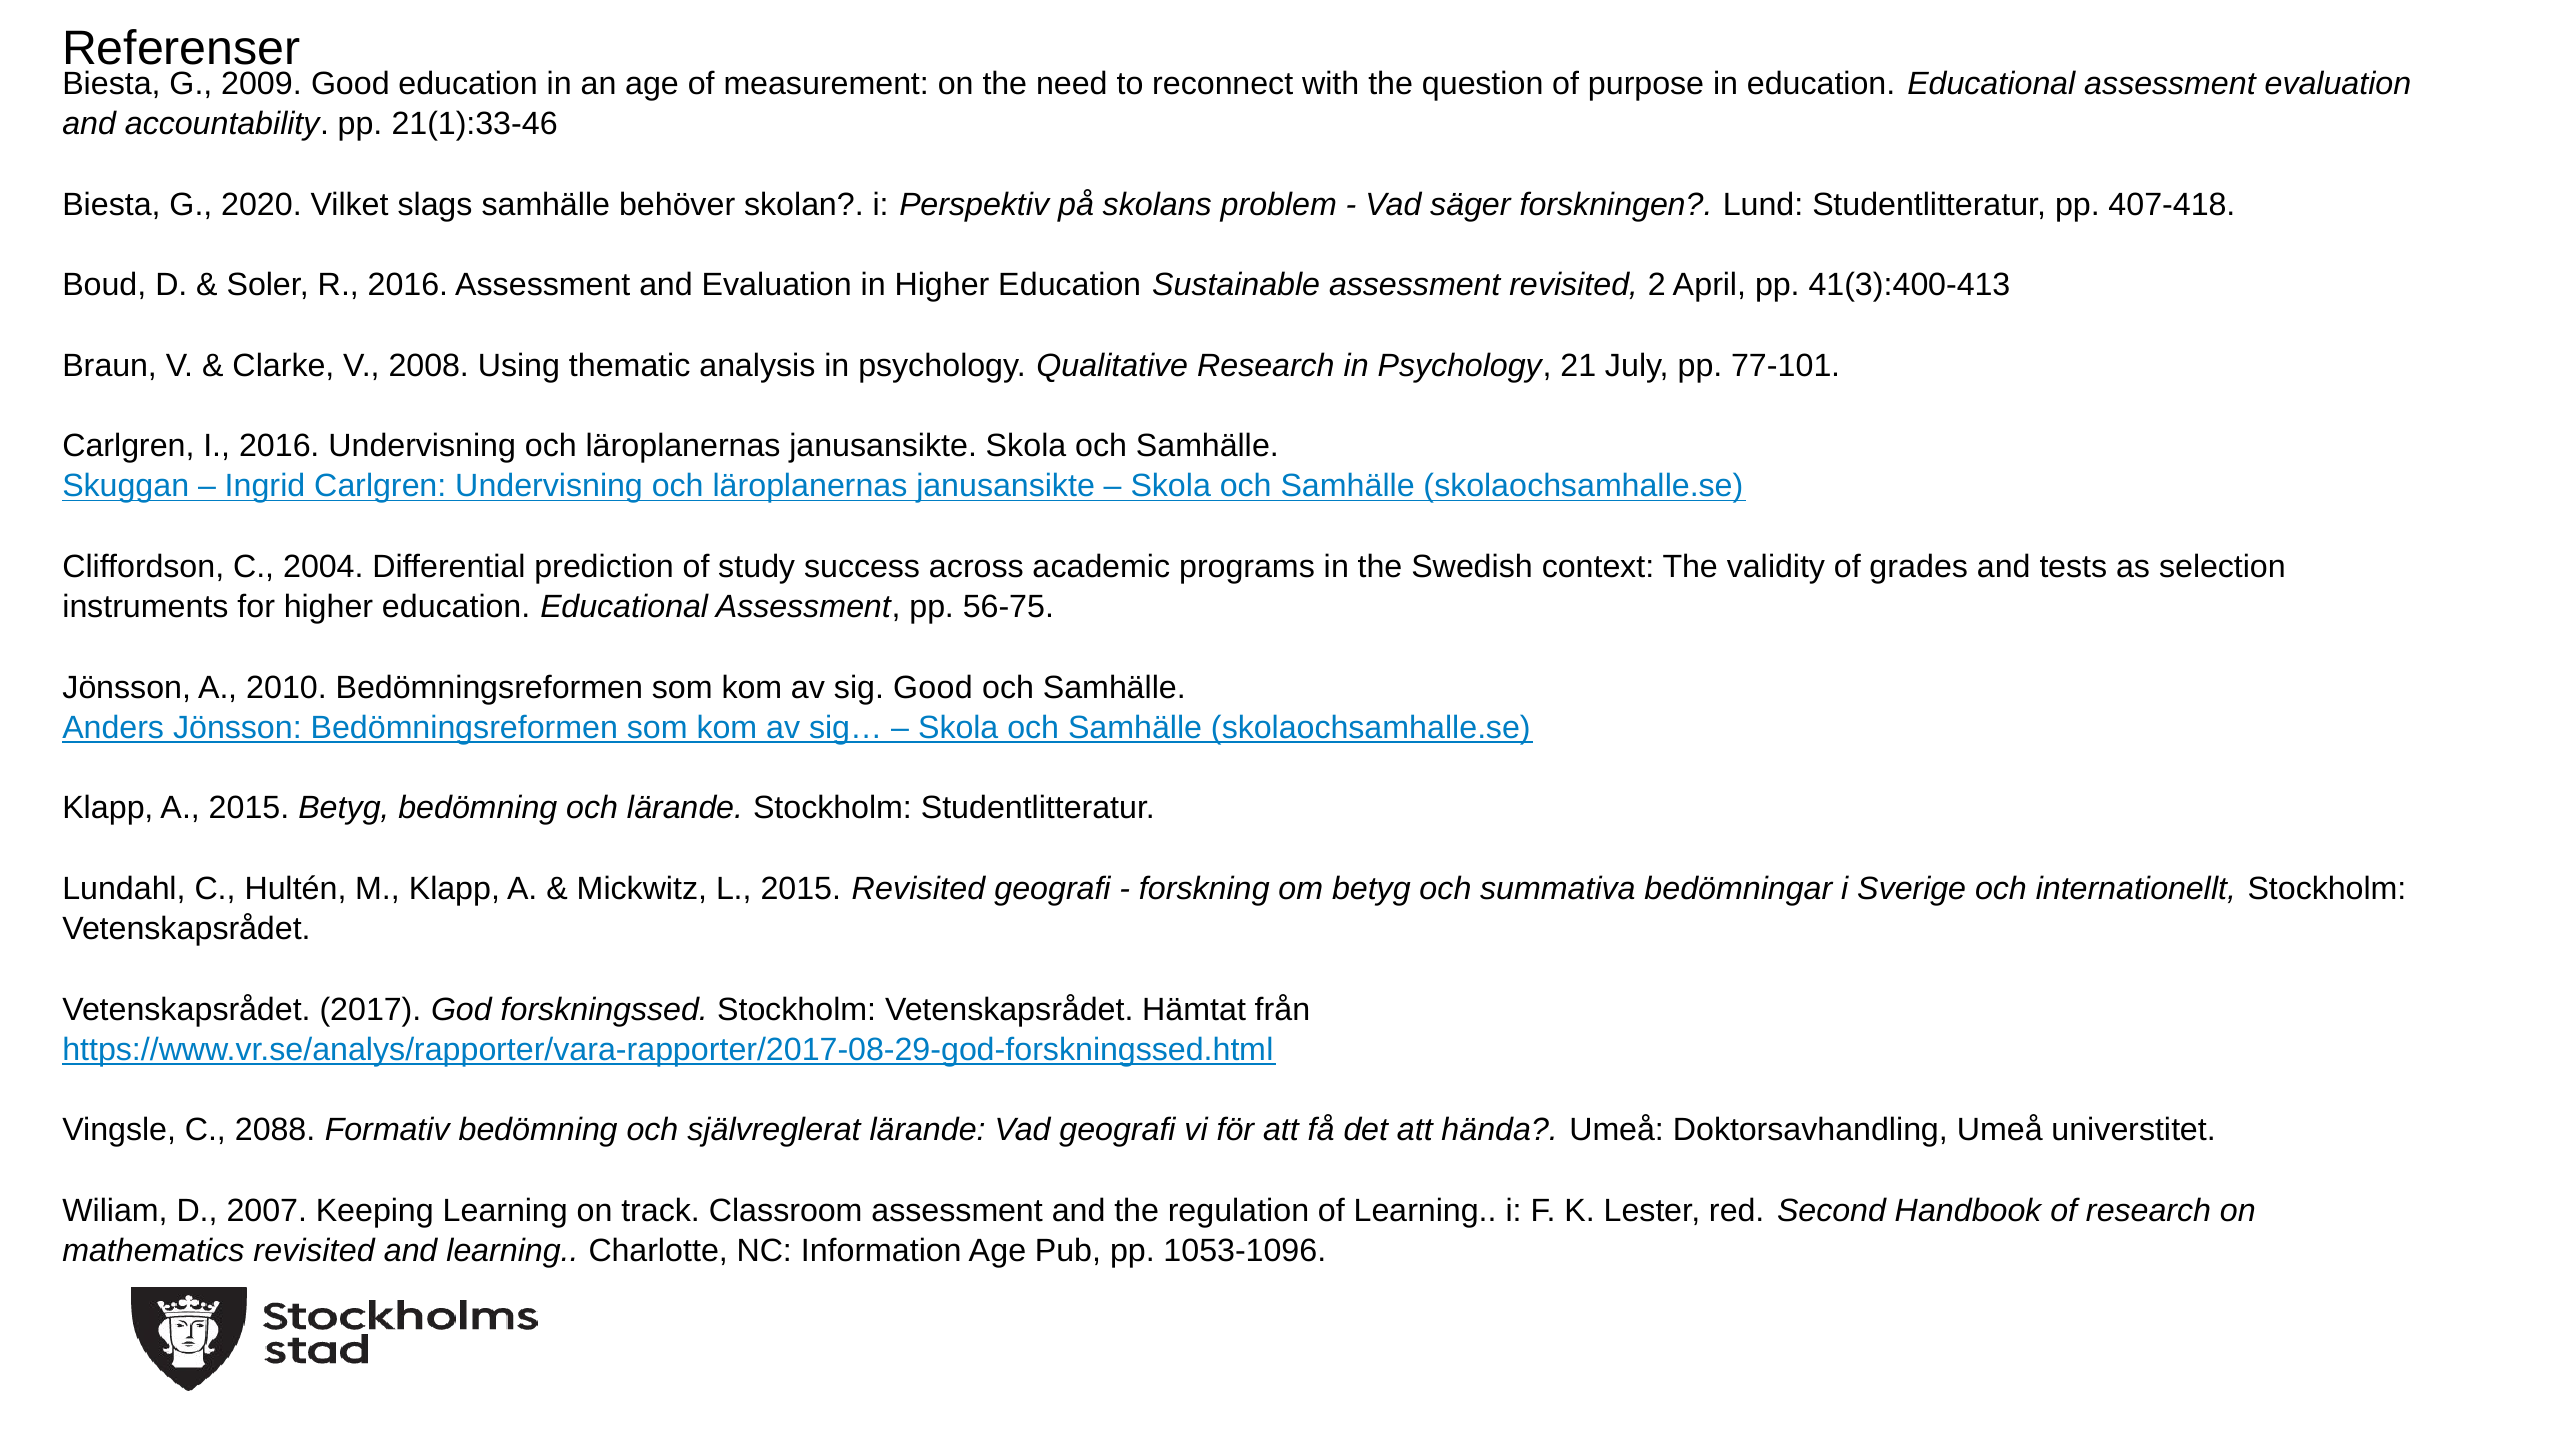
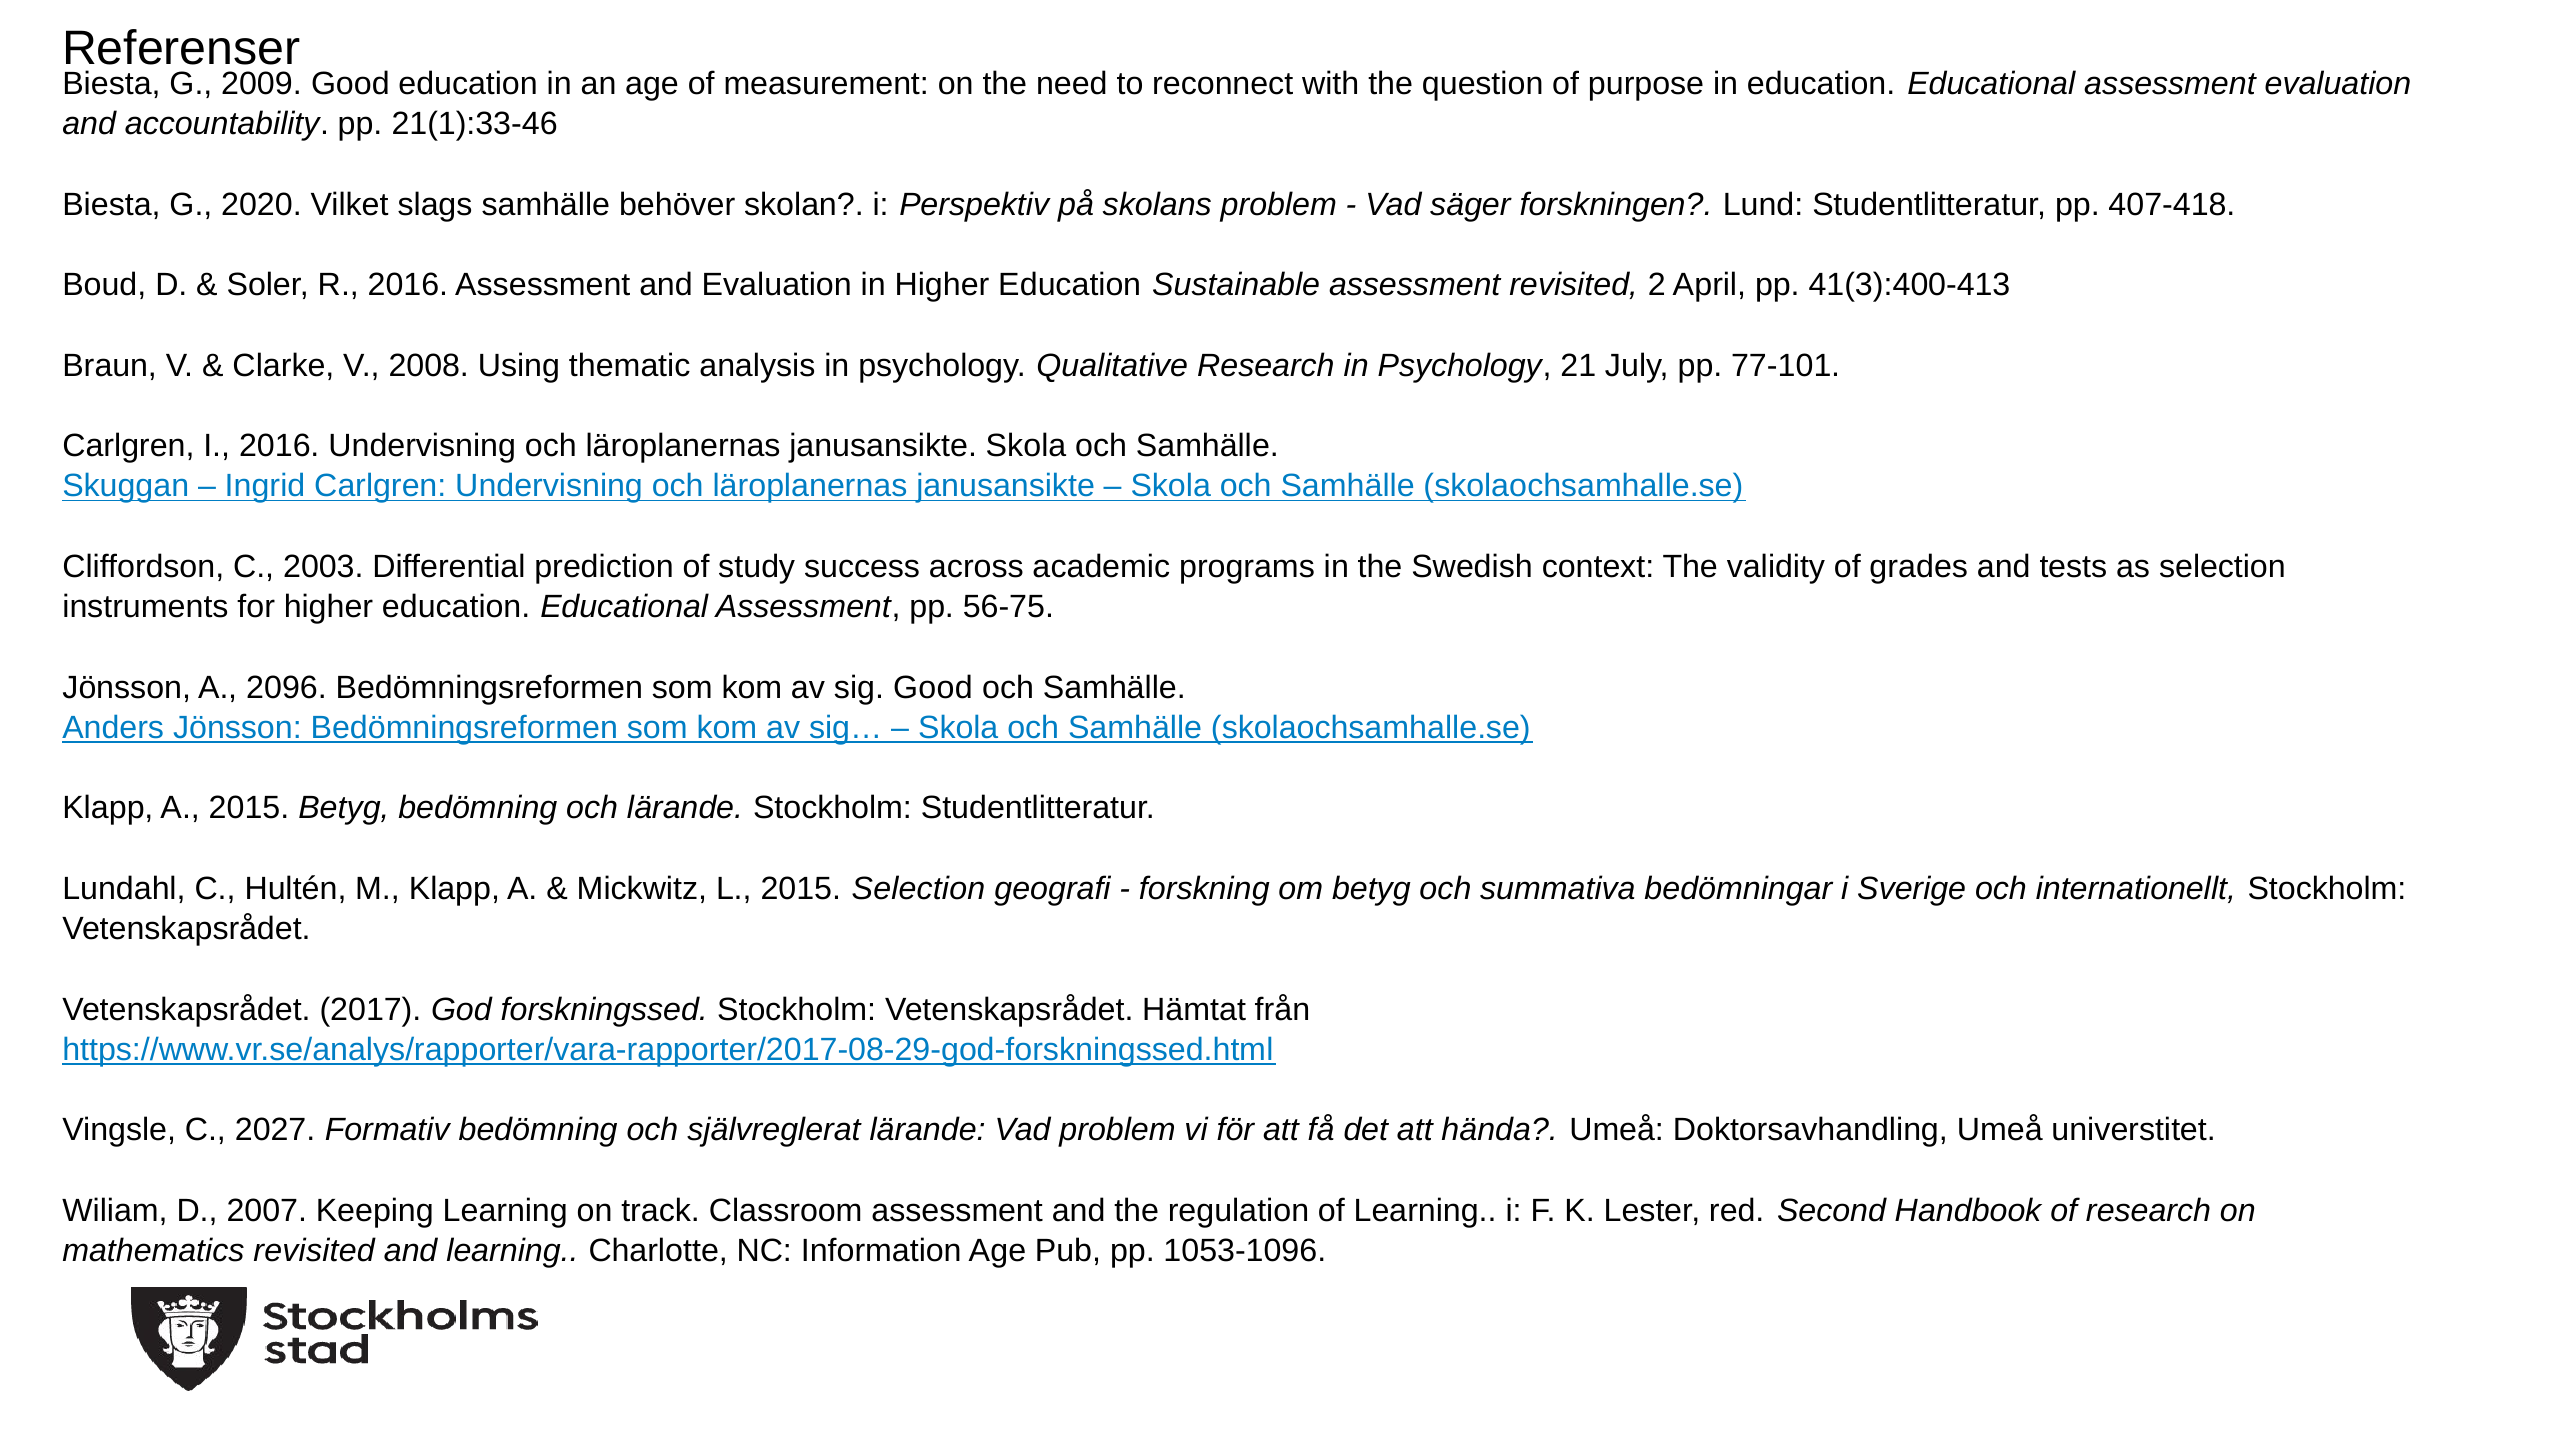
2004: 2004 -> 2003
2010: 2010 -> 2096
2015 Revisited: Revisited -> Selection
2088: 2088 -> 2027
Vad geografi: geografi -> problem
